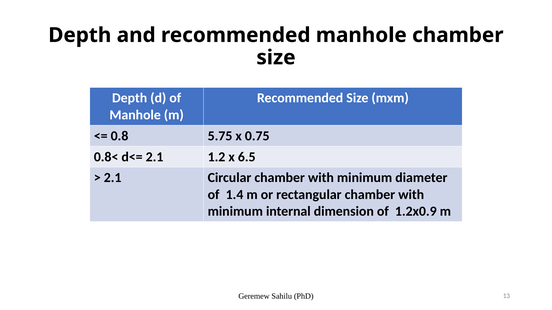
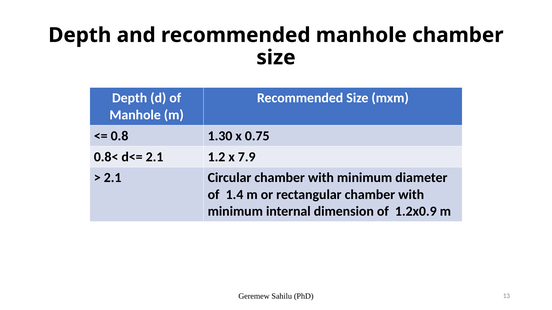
5.75: 5.75 -> 1.30
6.5: 6.5 -> 7.9
